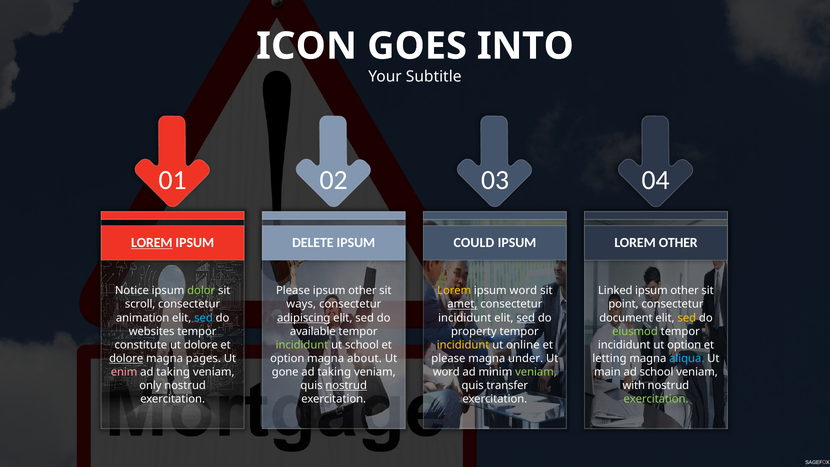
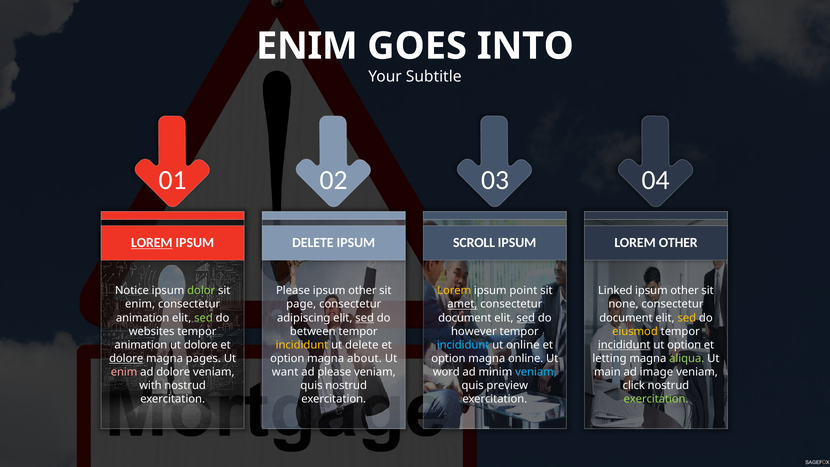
ICON at (307, 46): ICON -> ENIM
COULD: COULD -> SCROLL
ipsum word: word -> point
scroll at (140, 304): scroll -> enim
ways: ways -> page
point: point -> none
sed at (203, 318) colour: light blue -> light green
adipiscing underline: present -> none
sed at (365, 318) underline: none -> present
incididunt at (465, 318): incididunt -> document
available: available -> between
property: property -> however
eiusmod colour: light green -> yellow
constitute at (141, 345): constitute -> animation
incididunt at (302, 345) colour: light green -> yellow
ut school: school -> delete
incididunt at (463, 345) colour: yellow -> light blue
incididunt at (624, 345) underline: none -> present
please at (448, 358): please -> option
magna under: under -> online
aliqua colour: light blue -> light green
taking at (173, 372): taking -> dolore
gone: gone -> want
taking at (334, 372): taking -> please
veniam at (536, 372) colour: light green -> light blue
ad school: school -> image
only: only -> with
nostrud at (346, 385) underline: present -> none
transfer: transfer -> preview
with: with -> click
